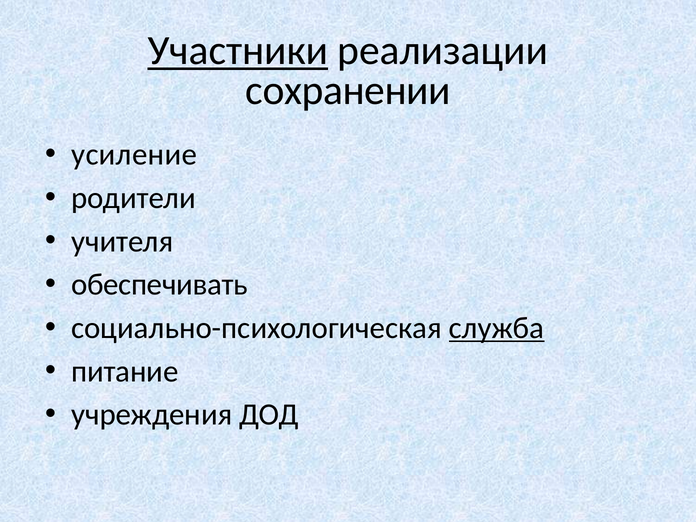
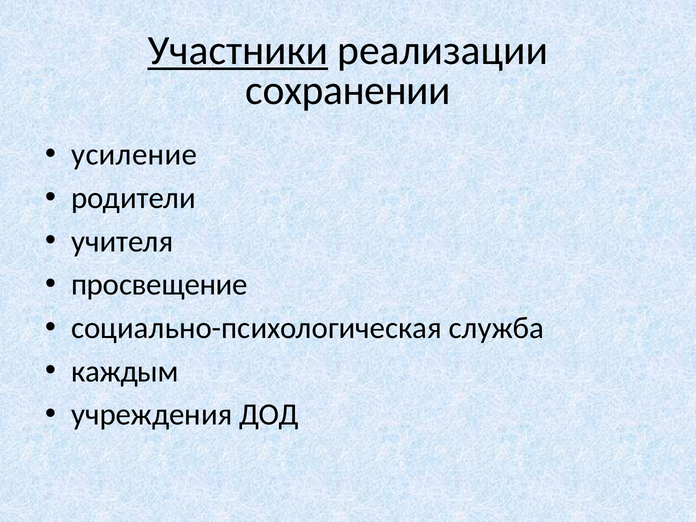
обеспечивать: обеспечивать -> просвещение
служба underline: present -> none
питание: питание -> каждым
